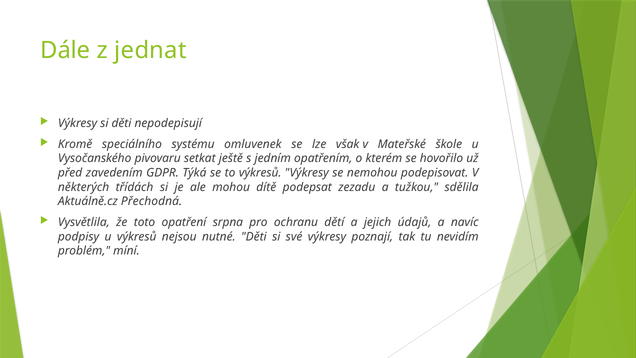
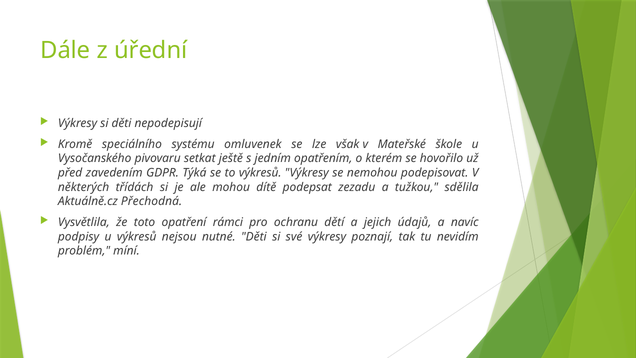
jednat: jednat -> úřední
srpna: srpna -> rámci
